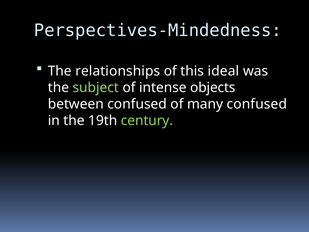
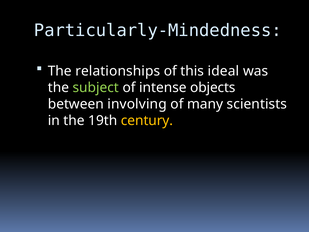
Perspectives-Mindedness: Perspectives-Mindedness -> Particularly-Mindedness
between confused: confused -> involving
many confused: confused -> scientists
century colour: light green -> yellow
